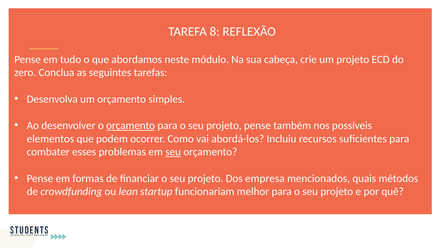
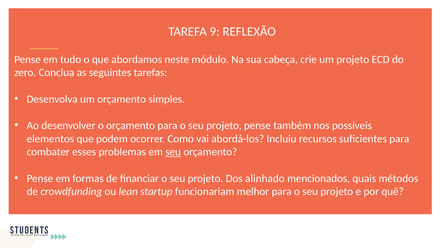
8: 8 -> 9
orçamento at (131, 126) underline: present -> none
empresa: empresa -> alinhado
